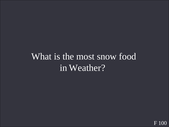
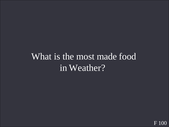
snow: snow -> made
